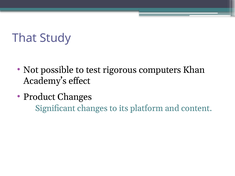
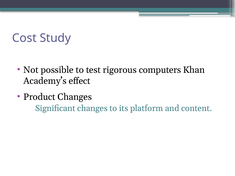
That: That -> Cost
